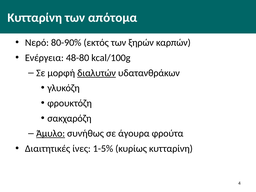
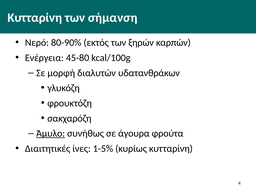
απότομα: απότομα -> σήμανση
48-80: 48-80 -> 45-80
διαλυτών underline: present -> none
